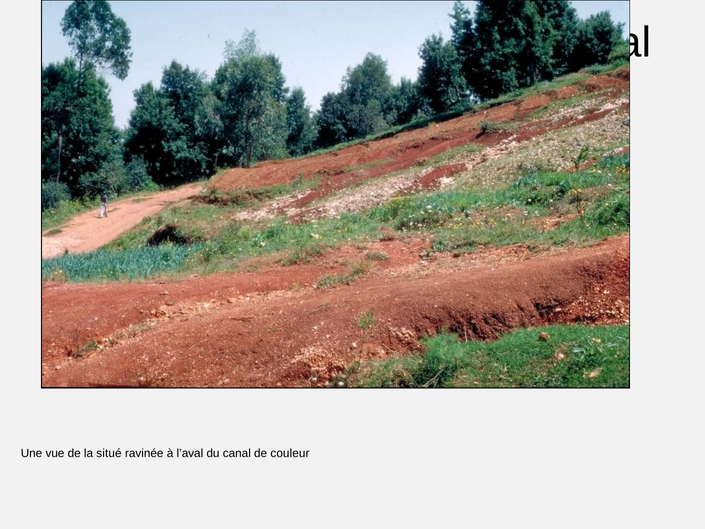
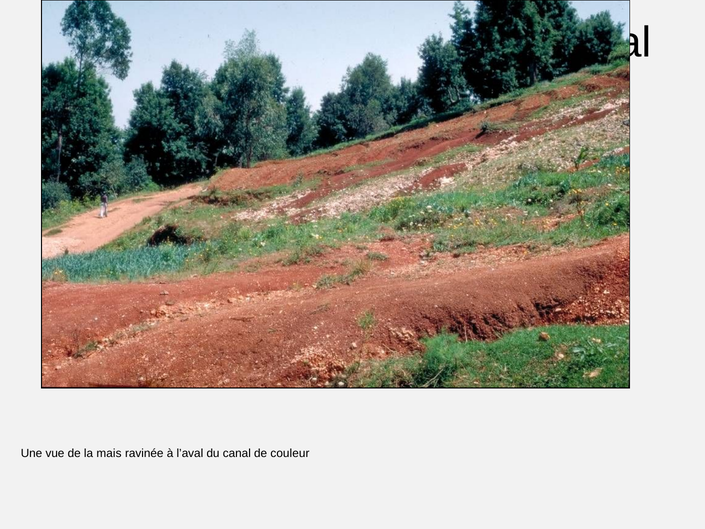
situé: situé -> mais
